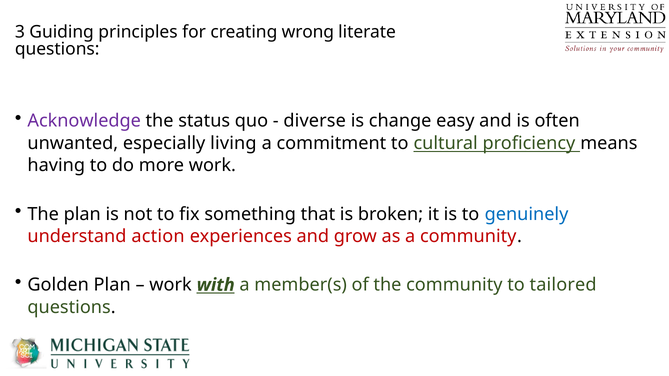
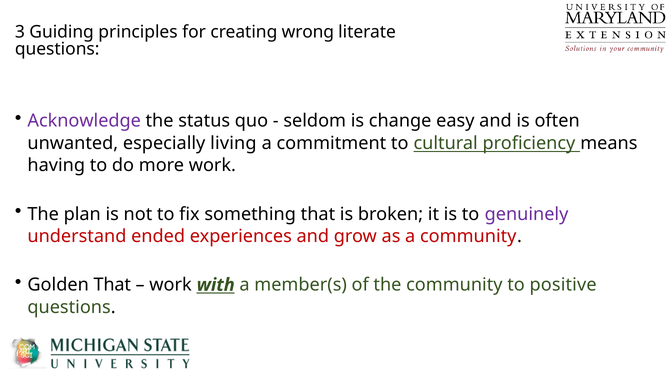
diverse: diverse -> seldom
genuinely colour: blue -> purple
action: action -> ended
Golden Plan: Plan -> That
tailored: tailored -> positive
